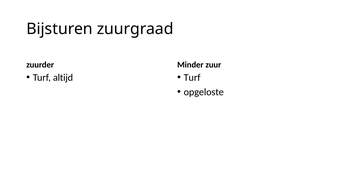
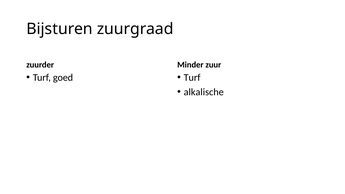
altijd: altijd -> goed
opgeloste: opgeloste -> alkalische
